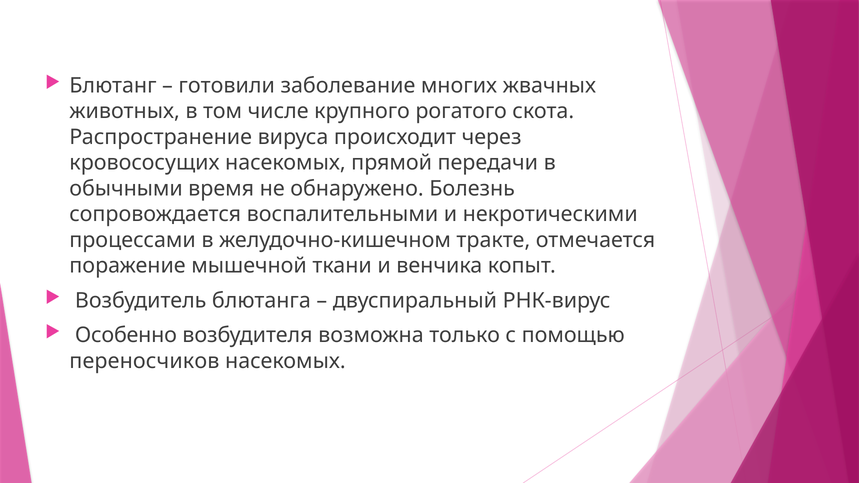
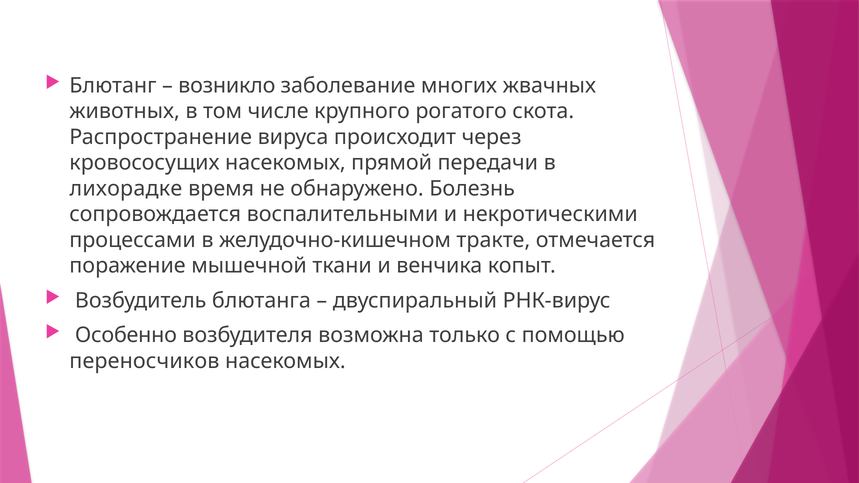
готовили: готовили -> возникло
обычными: обычными -> лихорадке
